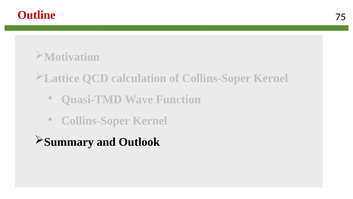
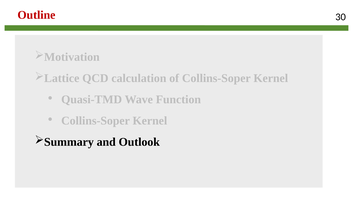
75: 75 -> 30
